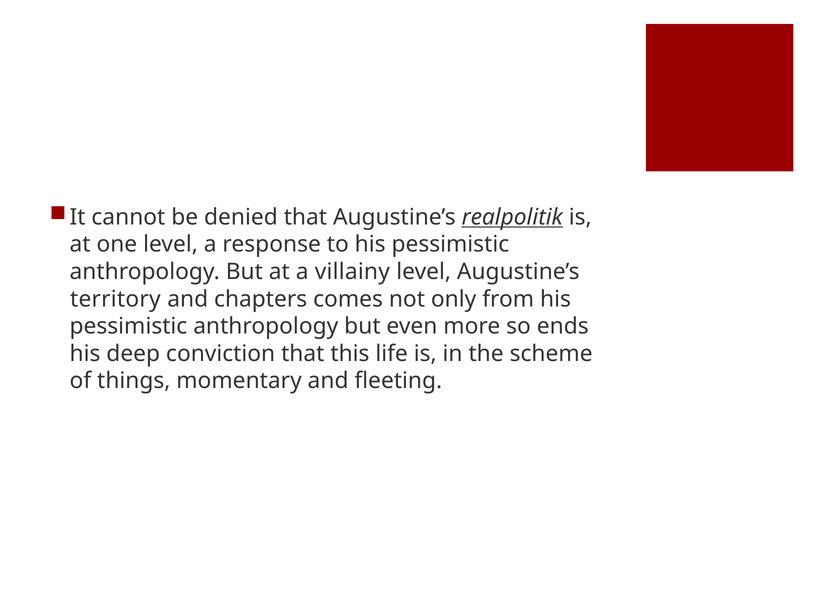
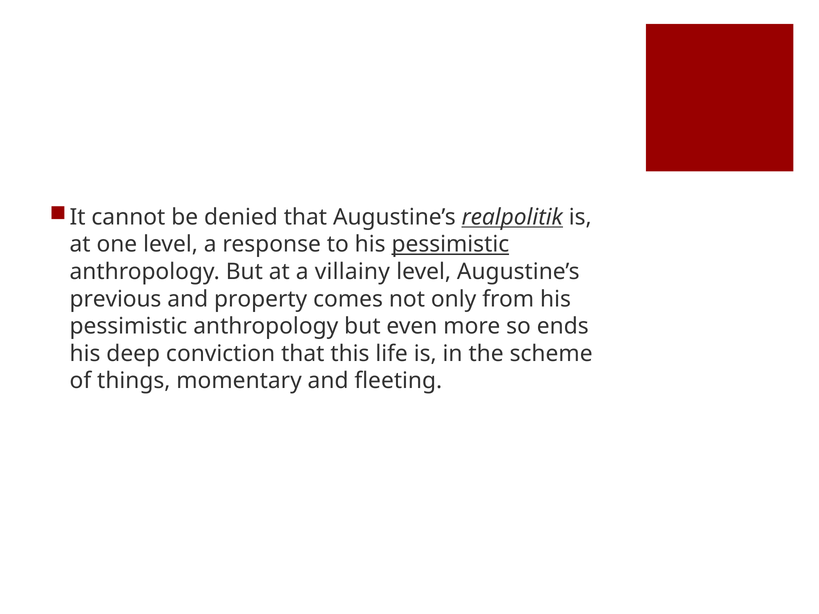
pessimistic at (450, 245) underline: none -> present
territory: territory -> previous
chapters: chapters -> property
